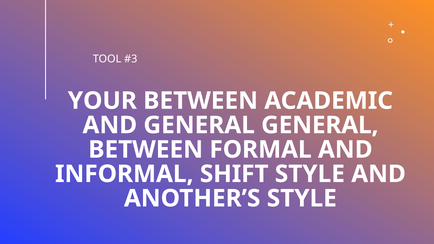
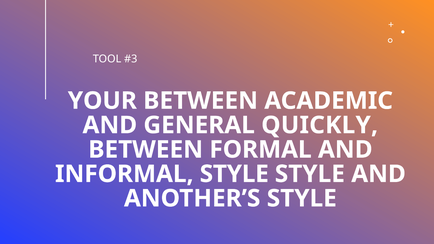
GENERAL GENERAL: GENERAL -> QUICKLY
INFORMAL SHIFT: SHIFT -> STYLE
